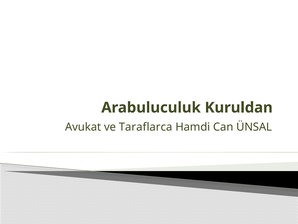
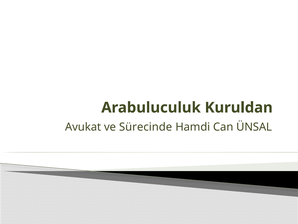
Taraflarca: Taraflarca -> Sürecinde
